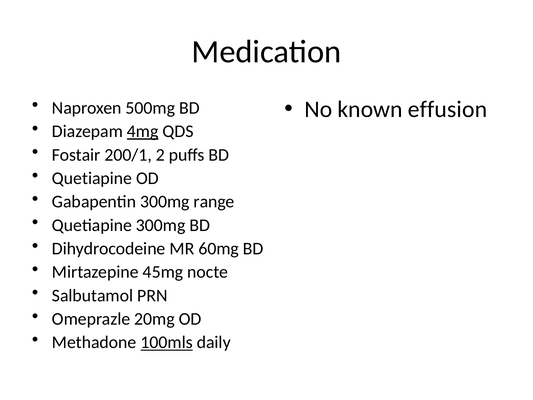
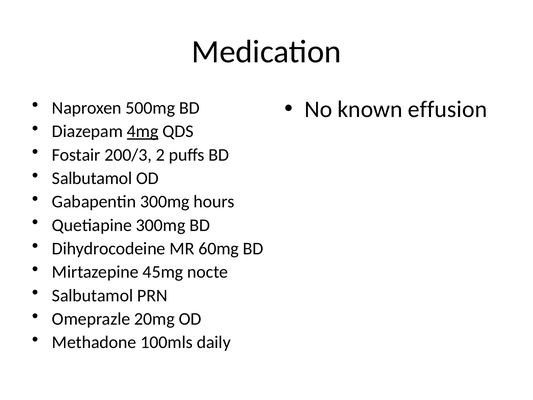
200/1: 200/1 -> 200/3
Quetiapine at (92, 178): Quetiapine -> Salbutamol
range: range -> hours
100mls underline: present -> none
